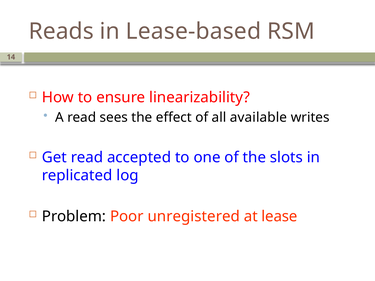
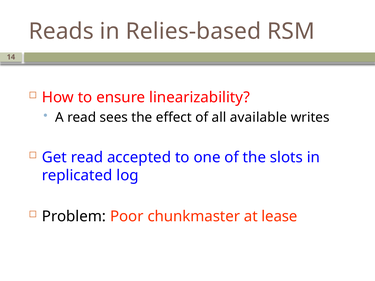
Lease-based: Lease-based -> Relies-based
unregistered: unregistered -> chunkmaster
